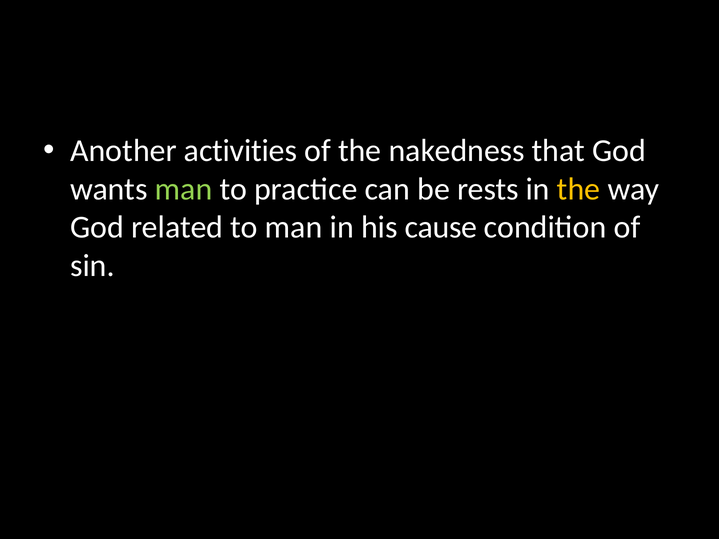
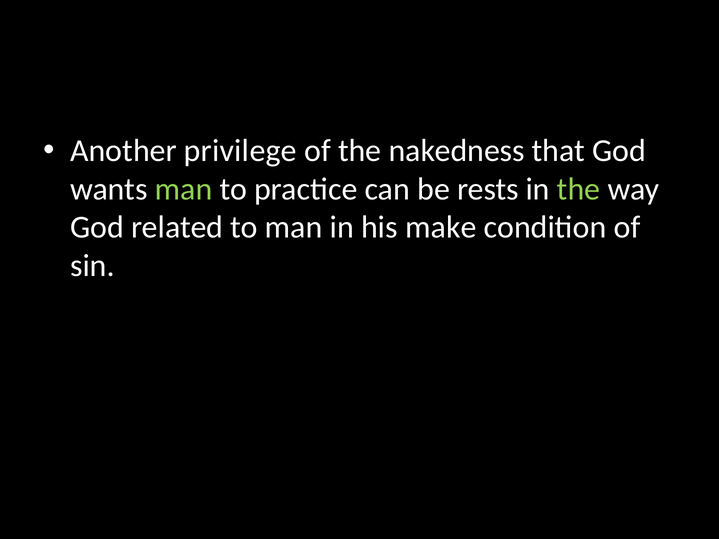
activities: activities -> privilege
the at (579, 189) colour: yellow -> light green
cause: cause -> make
